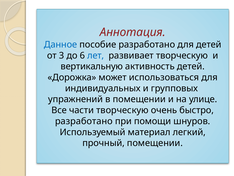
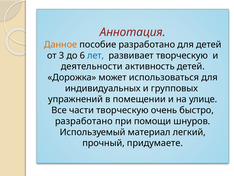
Данное colour: blue -> orange
вертикальную: вертикальную -> деятельности
прочный помещении: помещении -> придумаете
